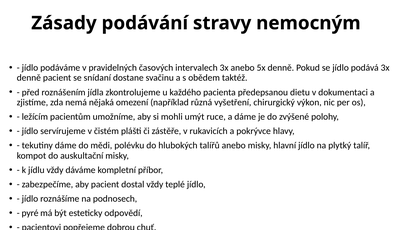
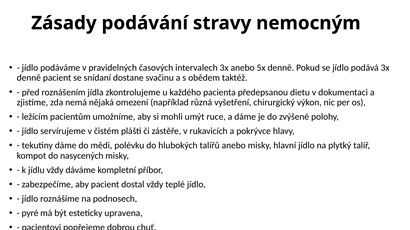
auskultační: auskultační -> nasycených
odpovědí: odpovědí -> upravena
